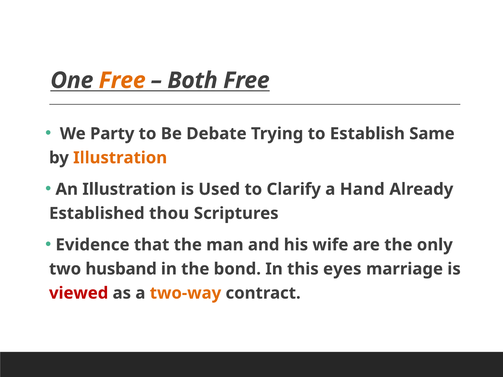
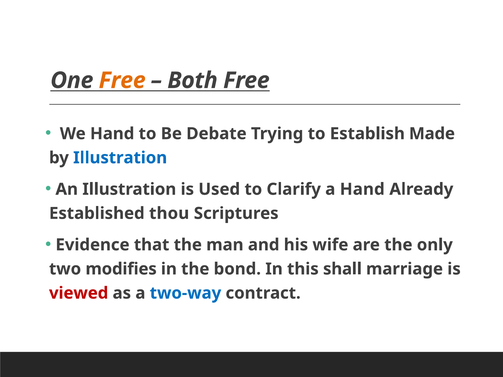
We Party: Party -> Hand
Same: Same -> Made
Illustration at (120, 158) colour: orange -> blue
husband: husband -> modifies
eyes: eyes -> shall
two-way colour: orange -> blue
